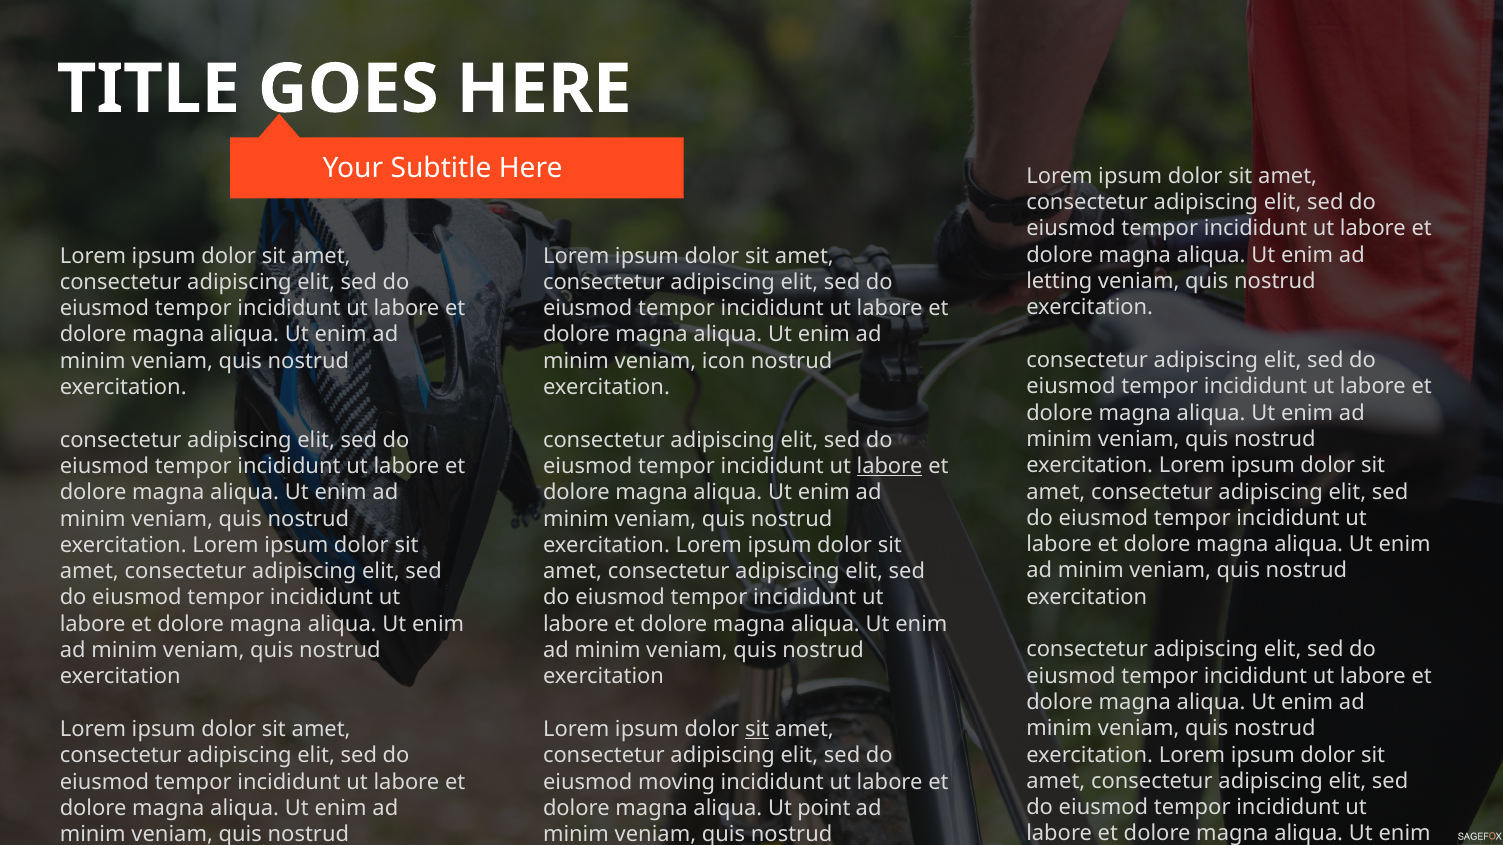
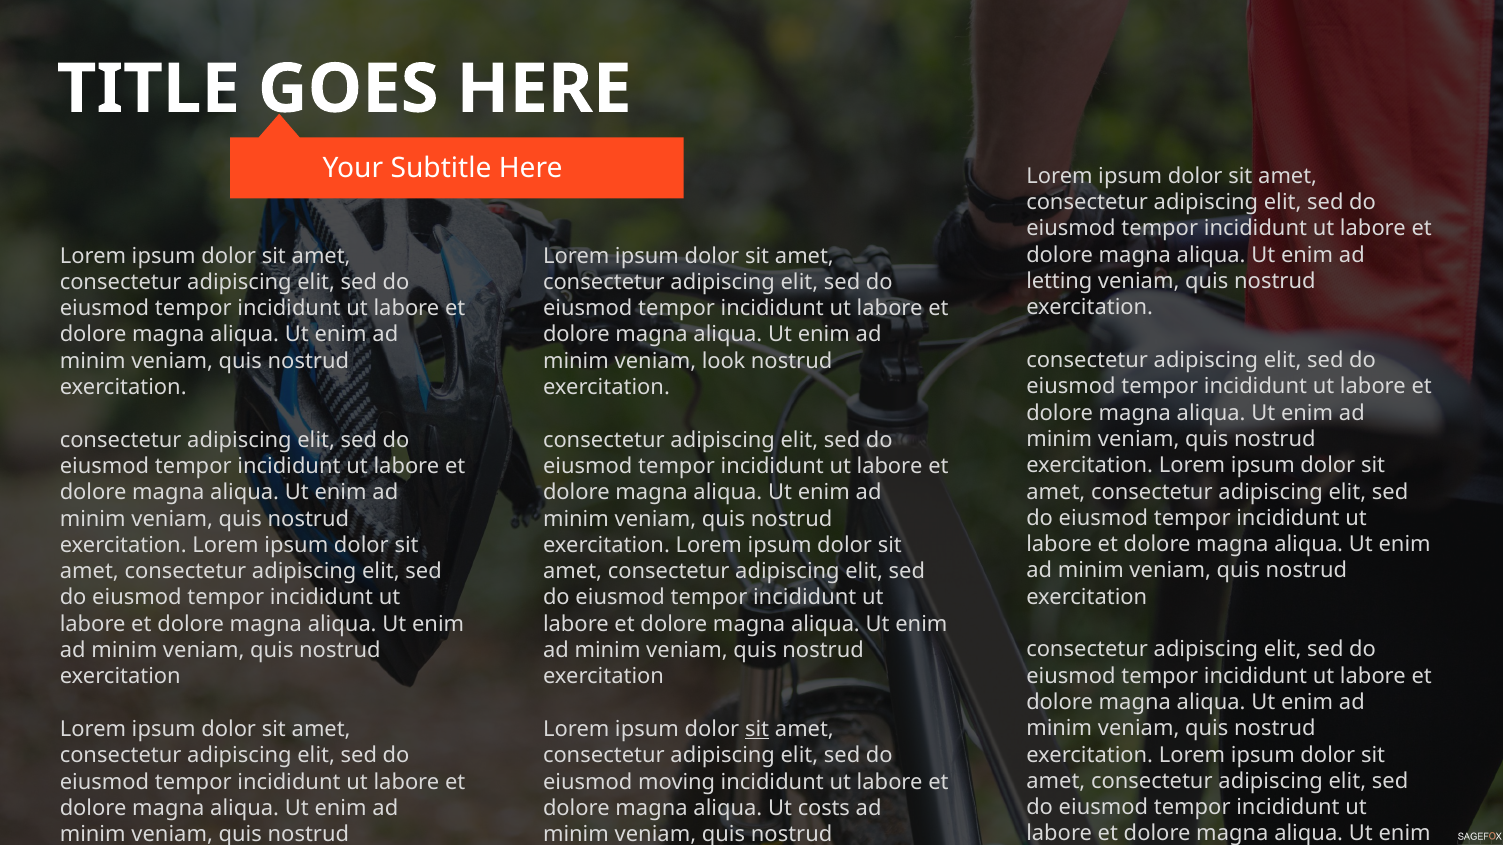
icon: icon -> look
labore at (890, 466) underline: present -> none
point: point -> costs
